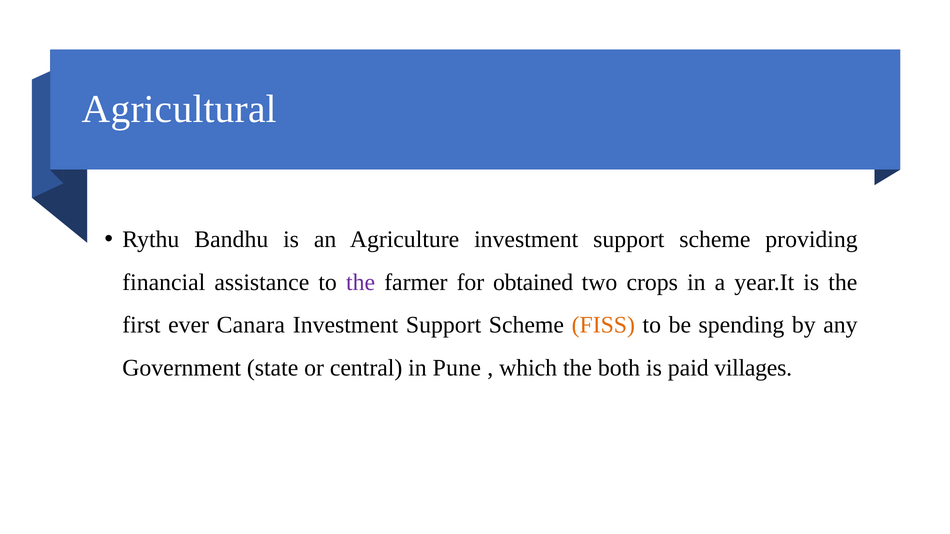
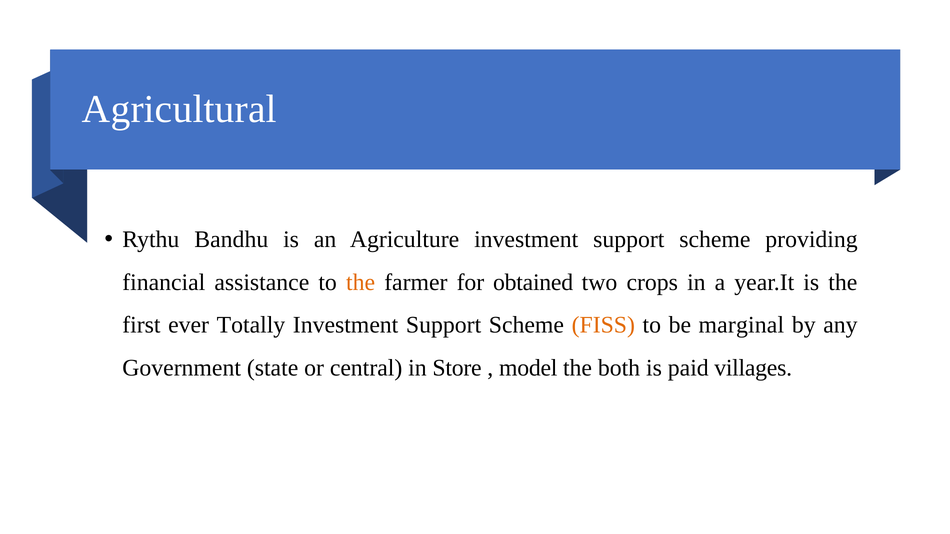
the at (361, 282) colour: purple -> orange
Canara: Canara -> Totally
spending: spending -> marginal
Pune: Pune -> Store
which: which -> model
